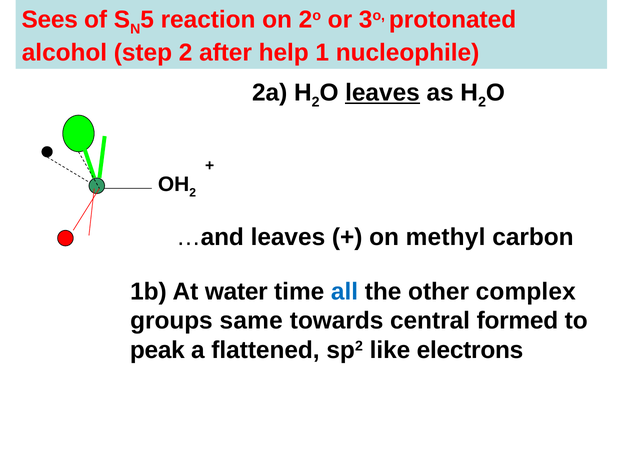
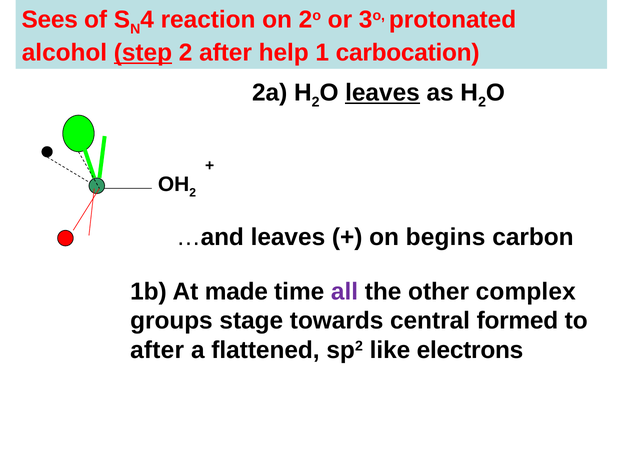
5: 5 -> 4
step underline: none -> present
nucleophile: nucleophile -> carbocation
methyl: methyl -> begins
water: water -> made
all colour: blue -> purple
same: same -> stage
peak at (157, 350): peak -> after
